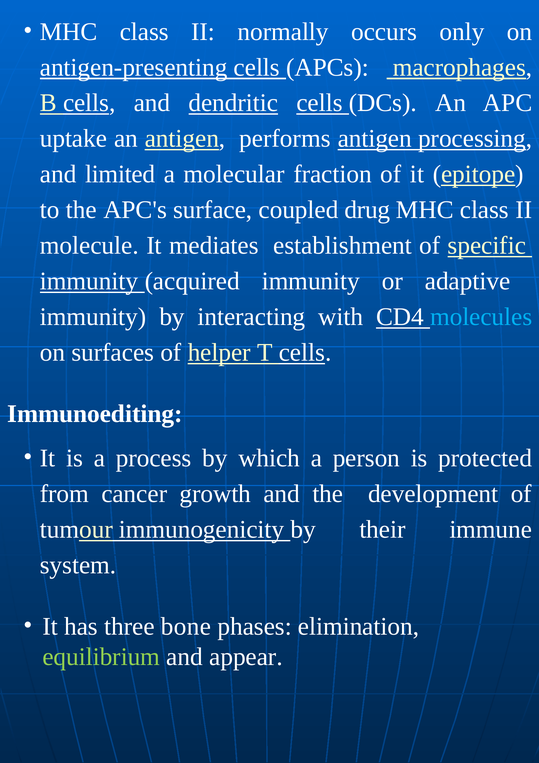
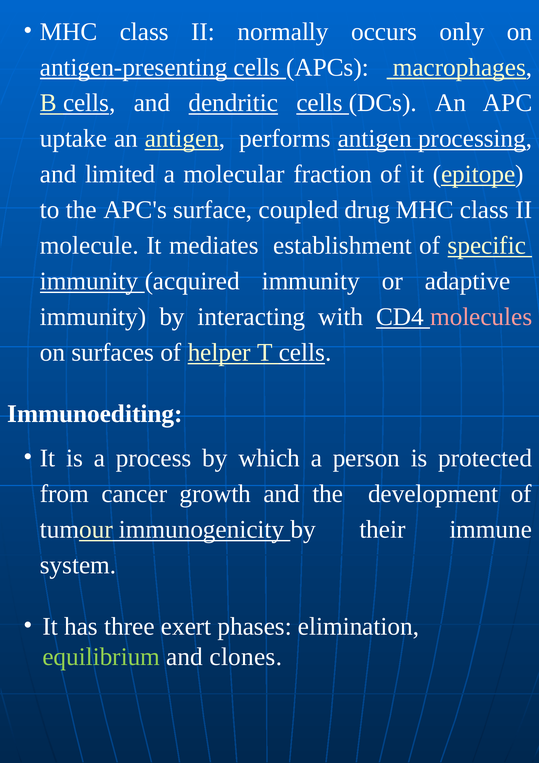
molecules colour: light blue -> pink
bone: bone -> exert
appear: appear -> clones
